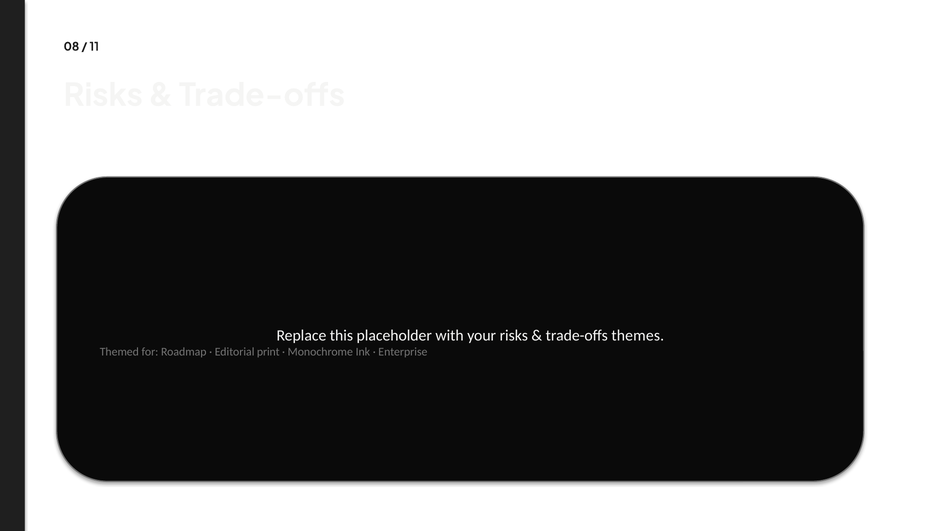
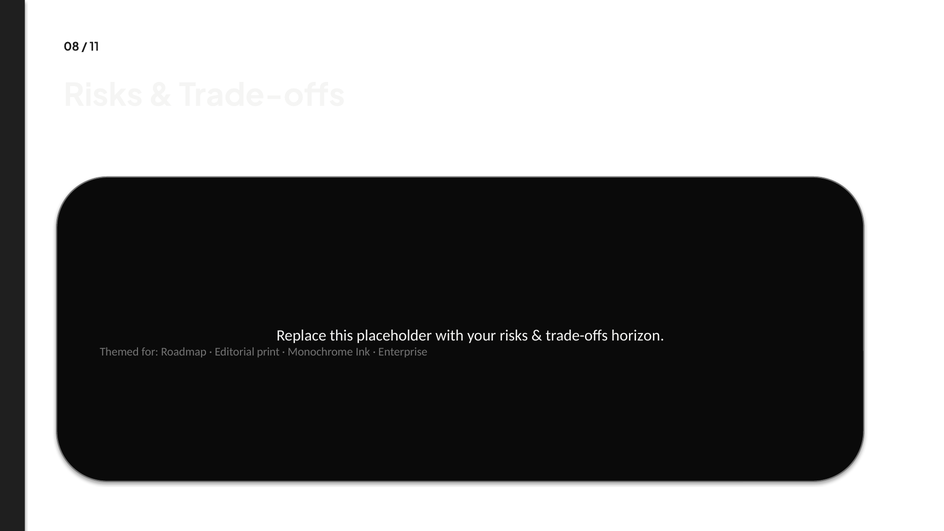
themes: themes -> horizon
